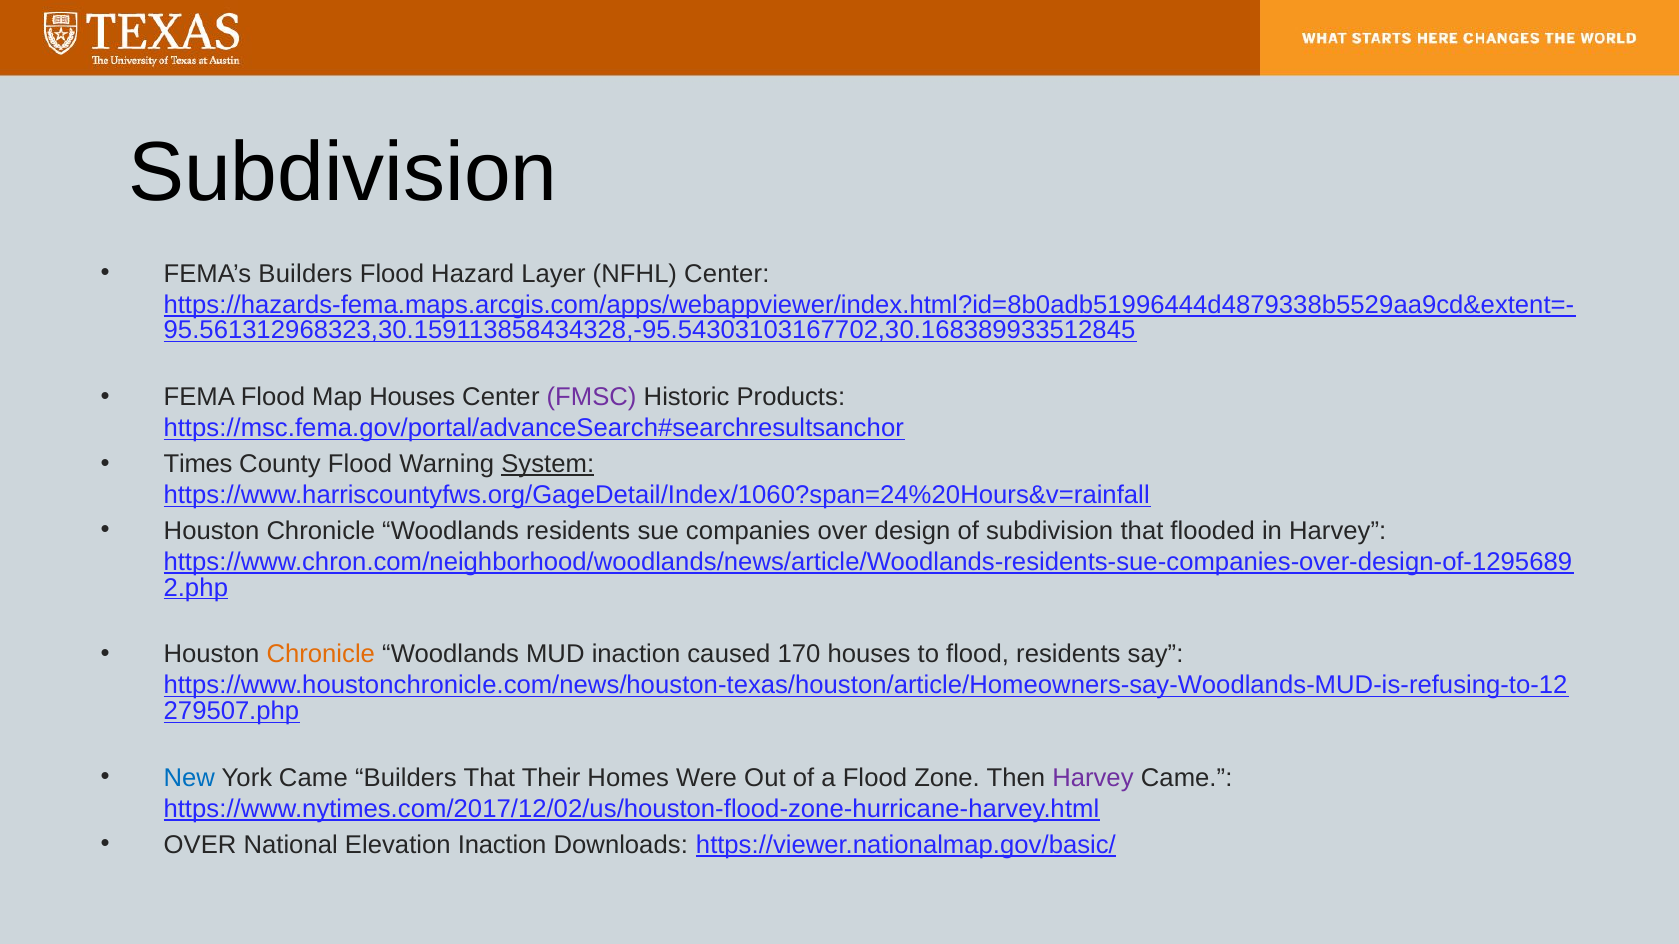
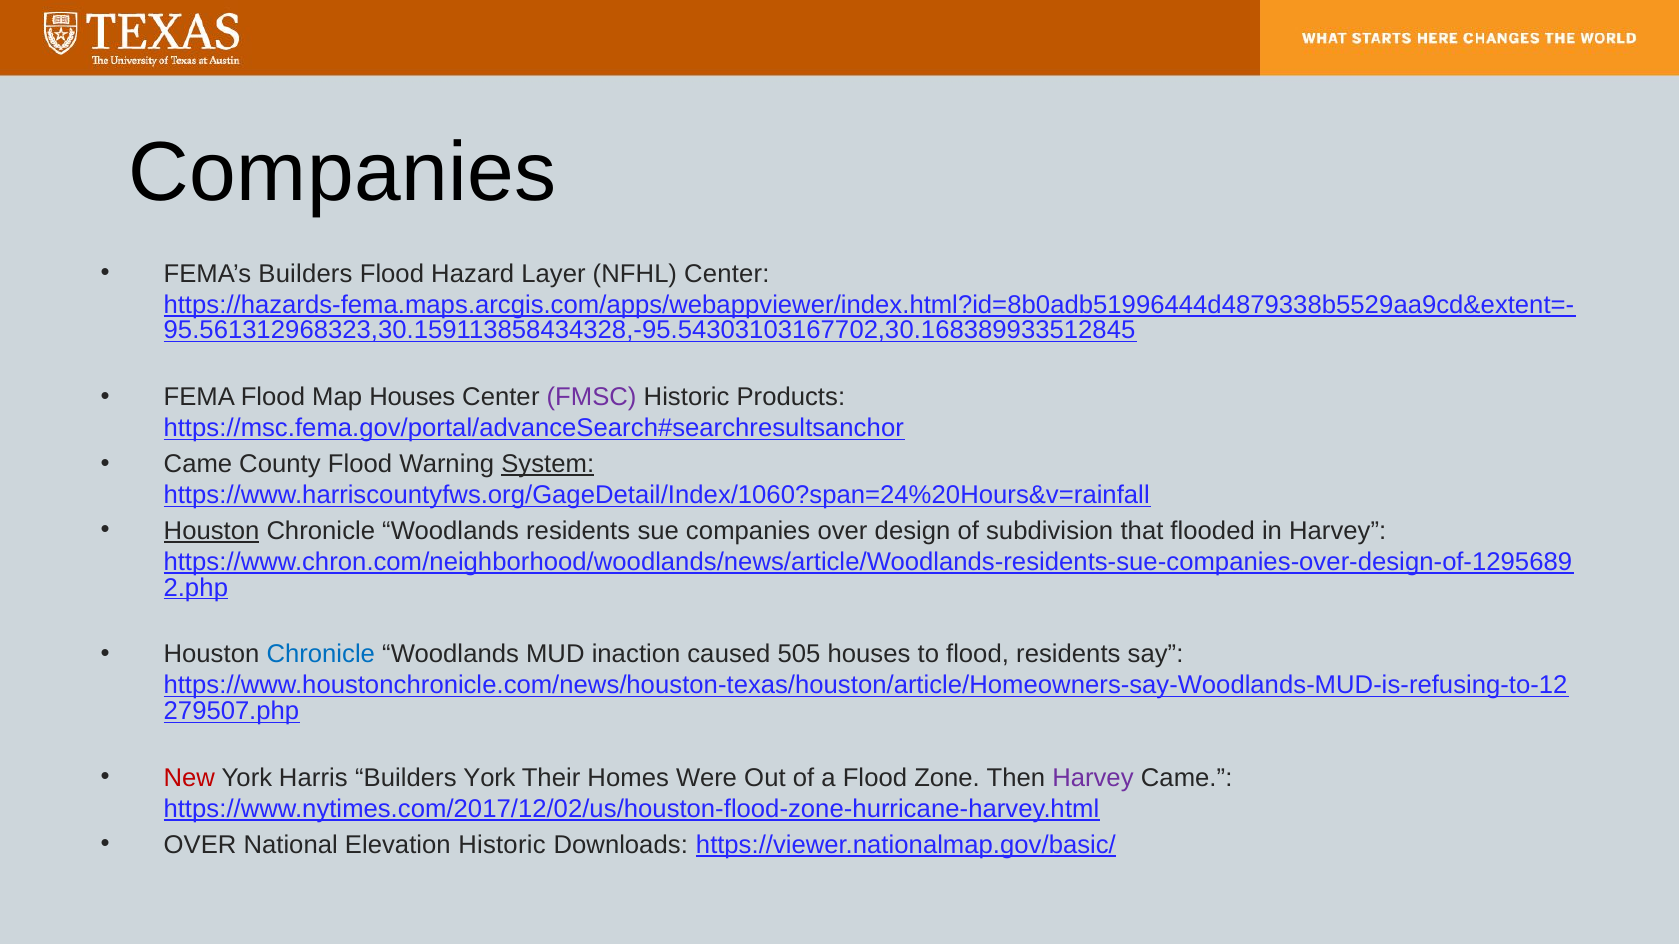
Subdivision at (343, 173): Subdivision -> Companies
Times at (198, 464): Times -> Came
Houston at (212, 531) underline: none -> present
Chronicle at (321, 655) colour: orange -> blue
170: 170 -> 505
New colour: blue -> red
York Came: Came -> Harris
Builders That: That -> York
Elevation Inaction: Inaction -> Historic
